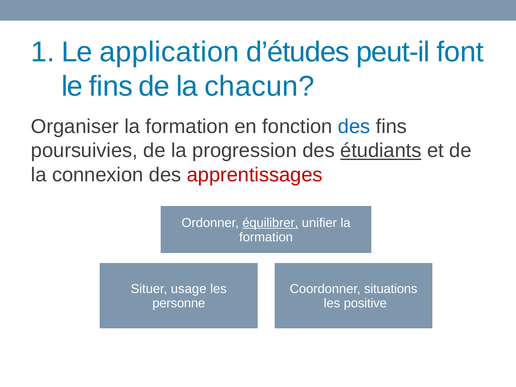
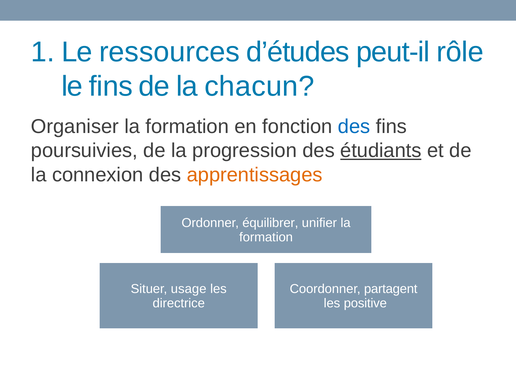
application: application -> ressources
font: font -> rôle
apprentissages colour: red -> orange
équilibrer underline: present -> none
situations: situations -> partagent
personne: personne -> directrice
